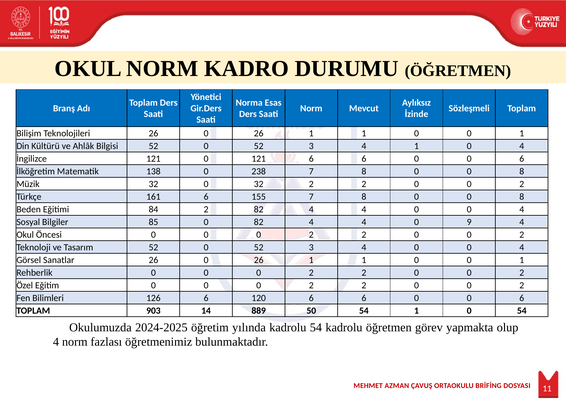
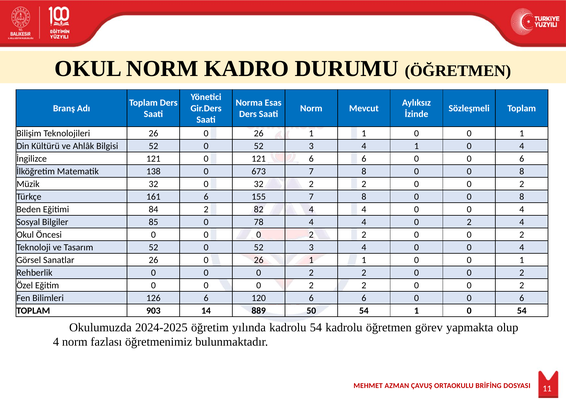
238: 238 -> 673
0 82: 82 -> 78
4 0 9: 9 -> 2
